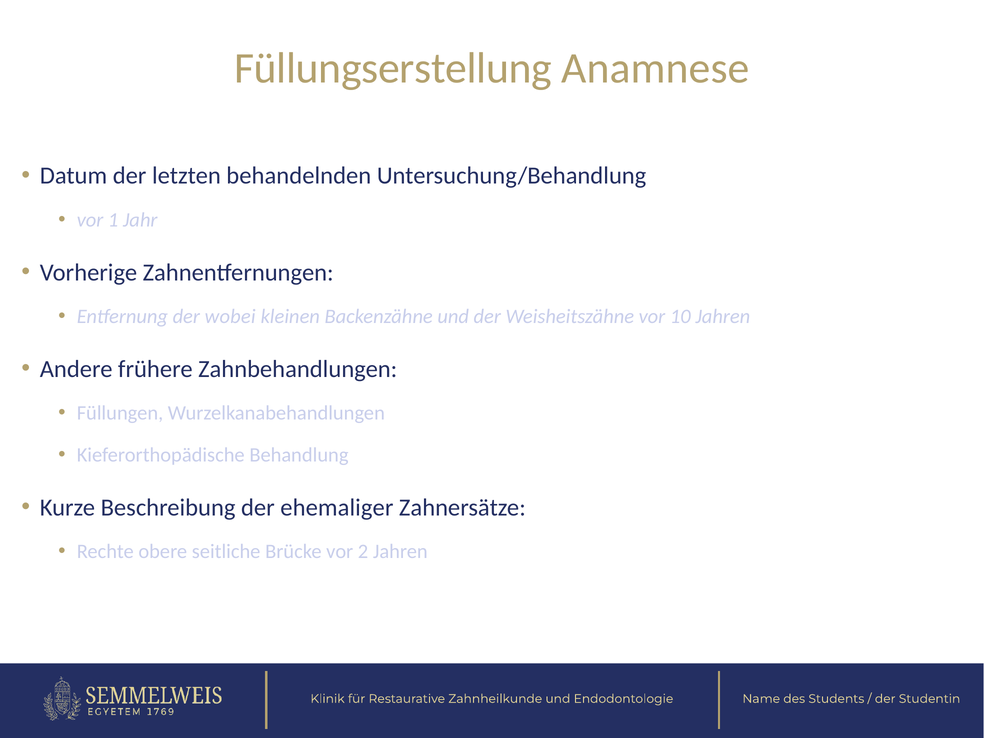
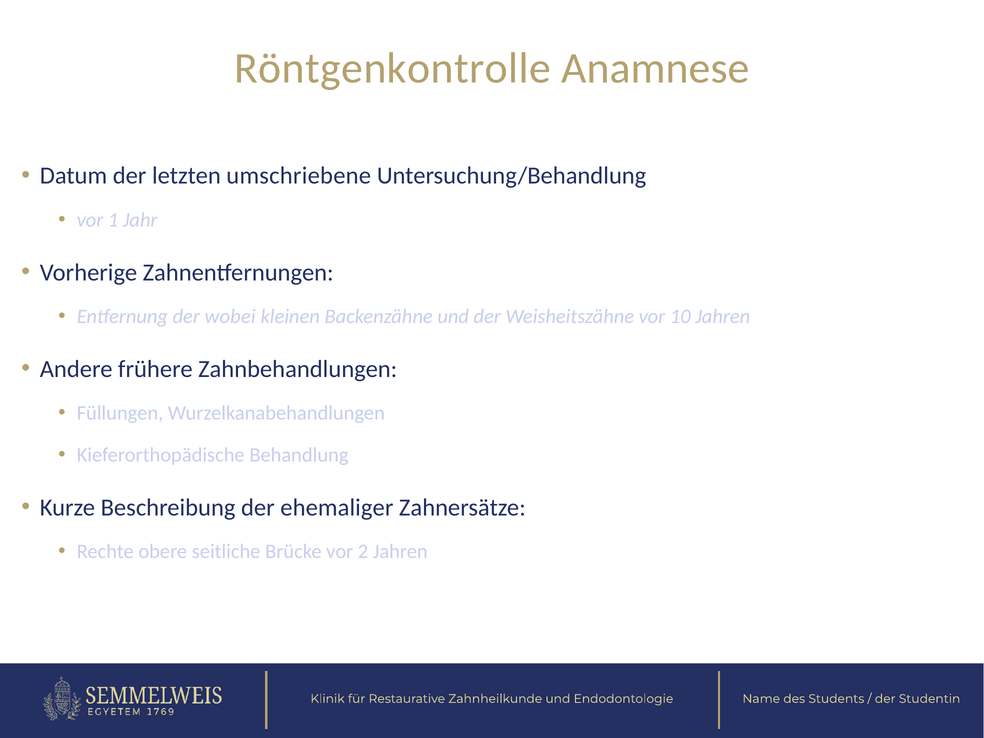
Füllungserstellung: Füllungserstellung -> Röntgenkontrolle
behandelnden: behandelnden -> umschriebene
